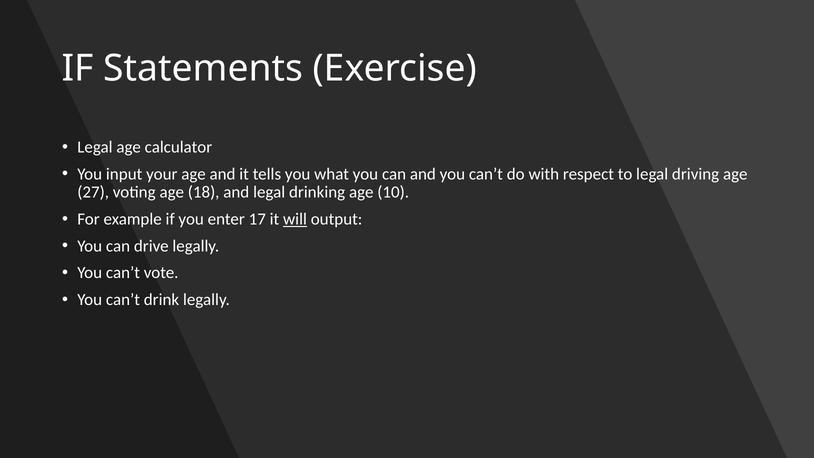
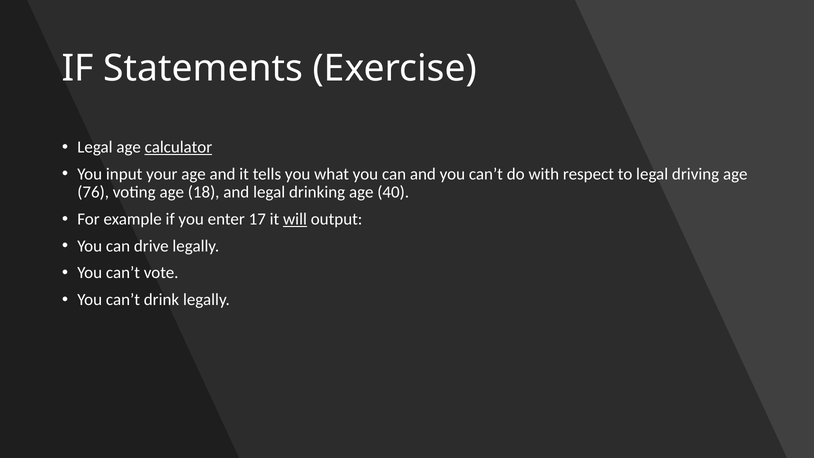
calculator underline: none -> present
27: 27 -> 76
10: 10 -> 40
